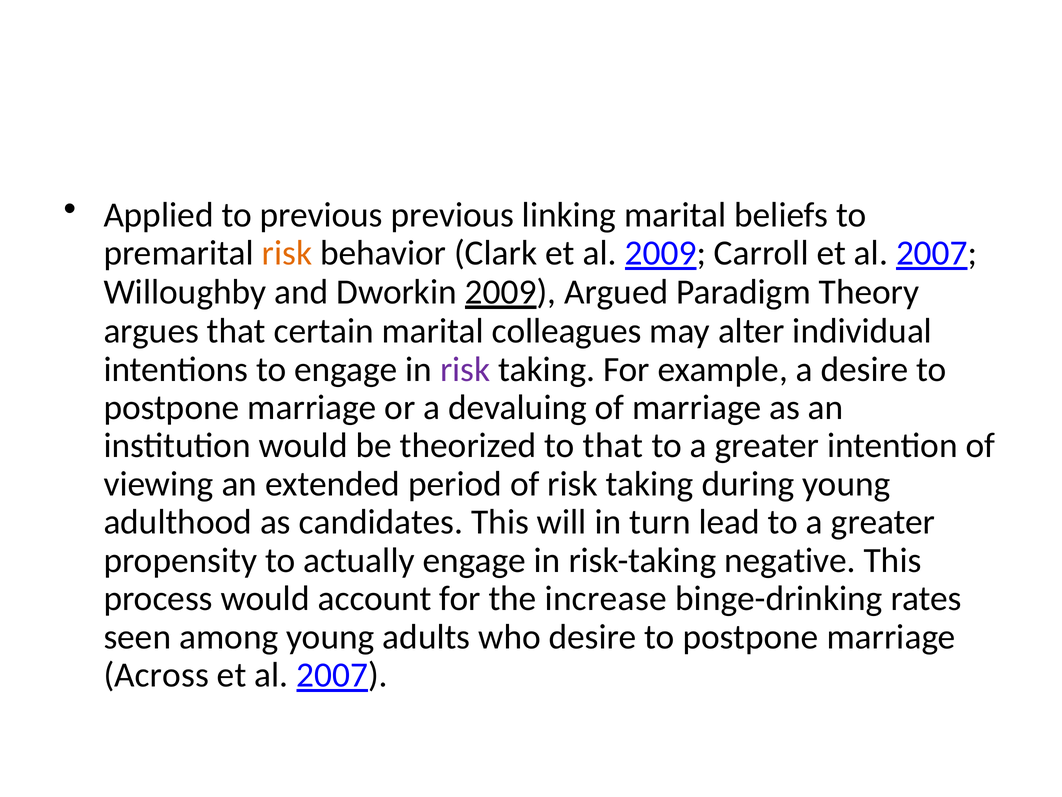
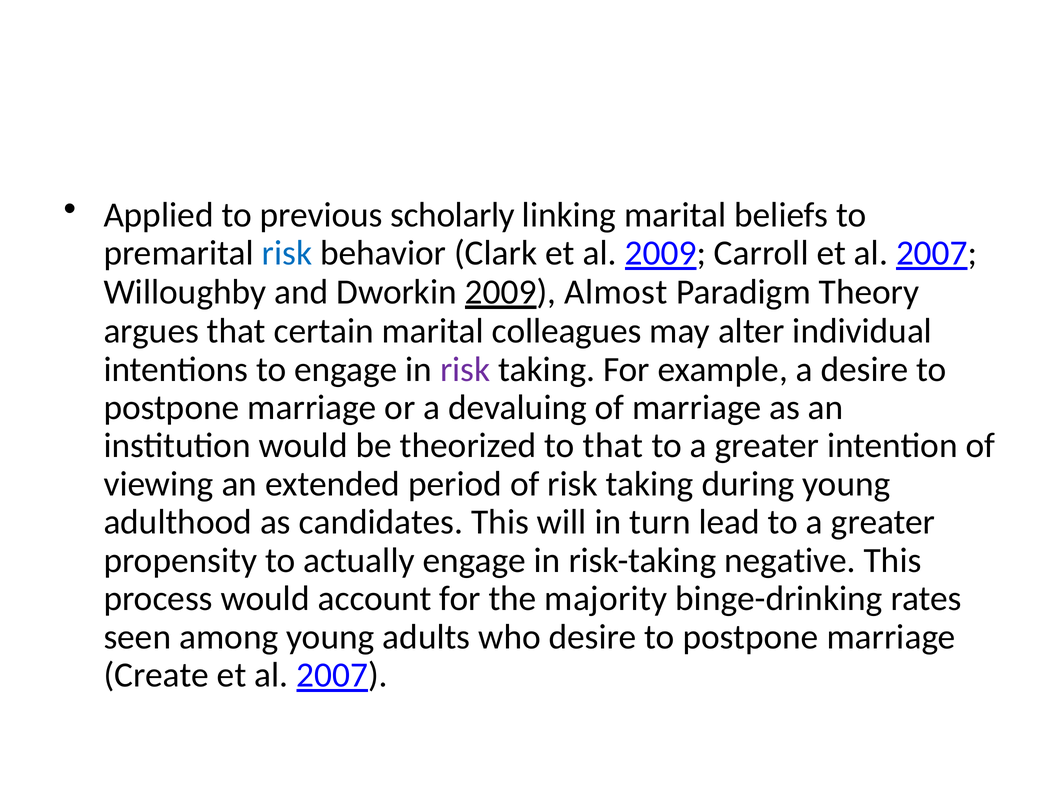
previous previous: previous -> scholarly
risk at (287, 253) colour: orange -> blue
Argued: Argued -> Almost
increase: increase -> majority
Across: Across -> Create
